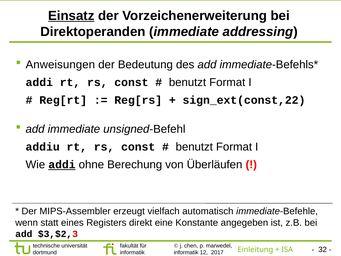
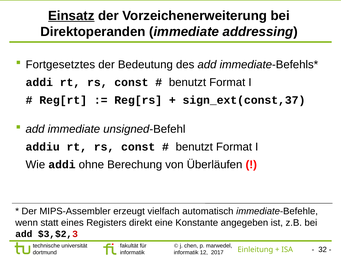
Anweisungen: Anweisungen -> Fortgesetztes
sign_ext(const,22: sign_ext(const,22 -> sign_ext(const,37
addi at (62, 165) underline: present -> none
